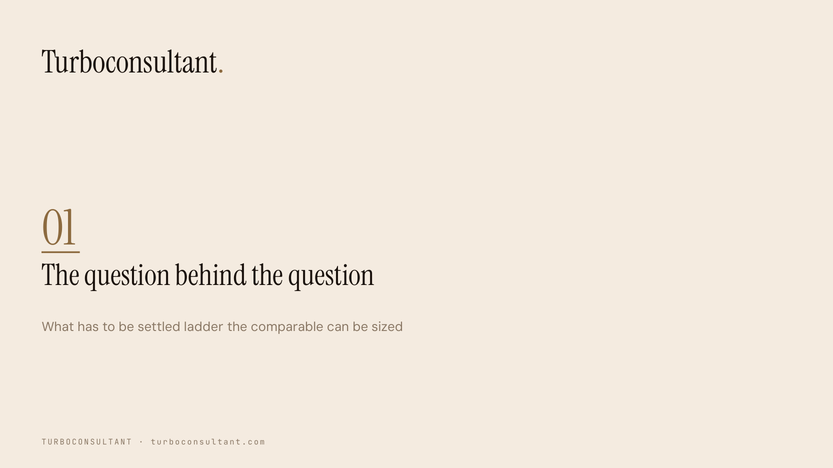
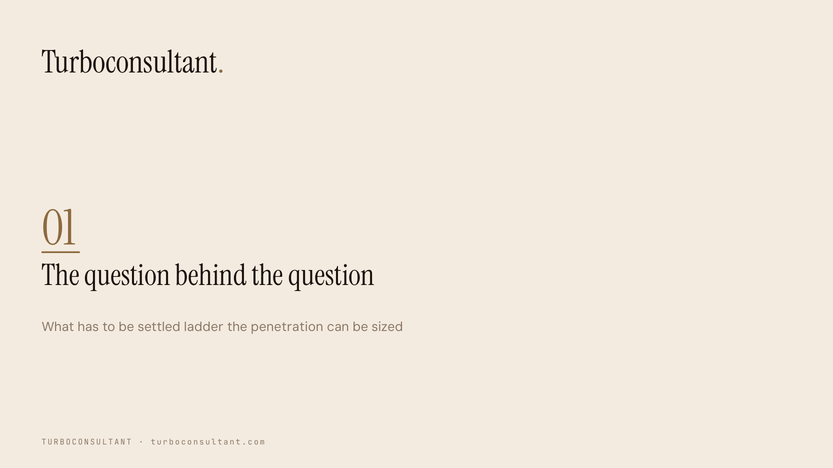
comparable: comparable -> penetration
